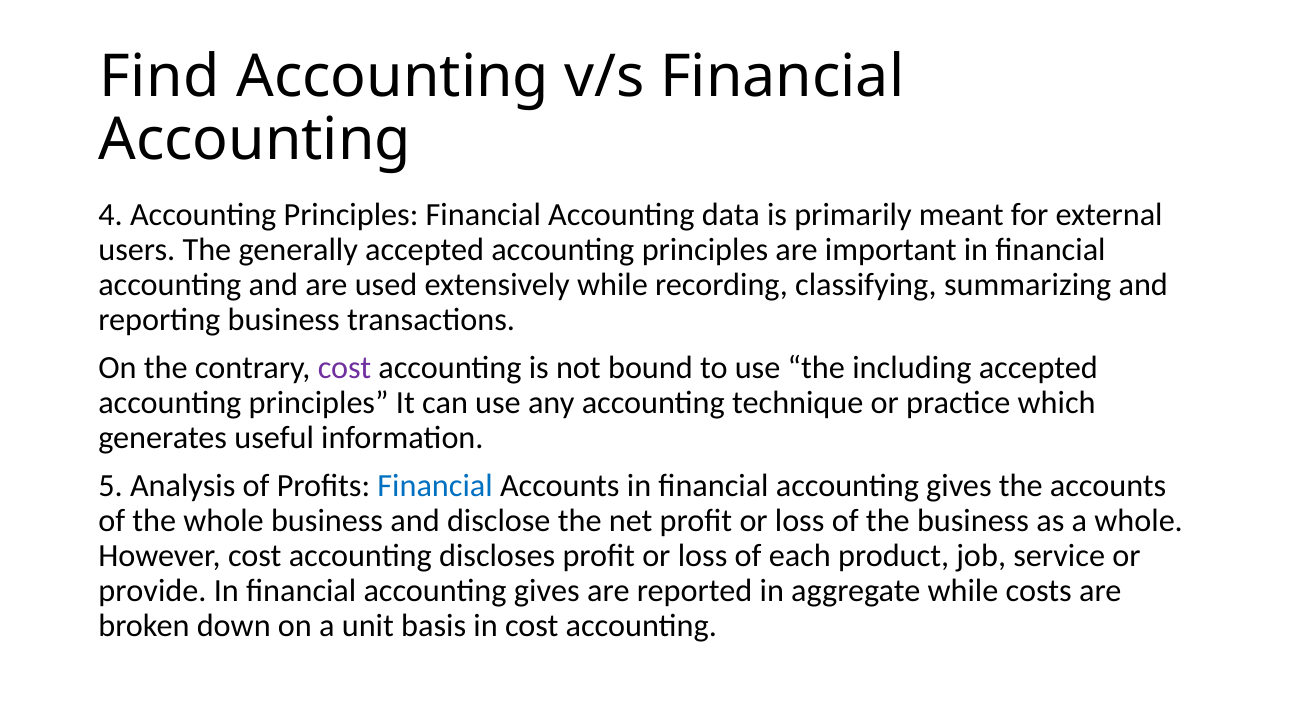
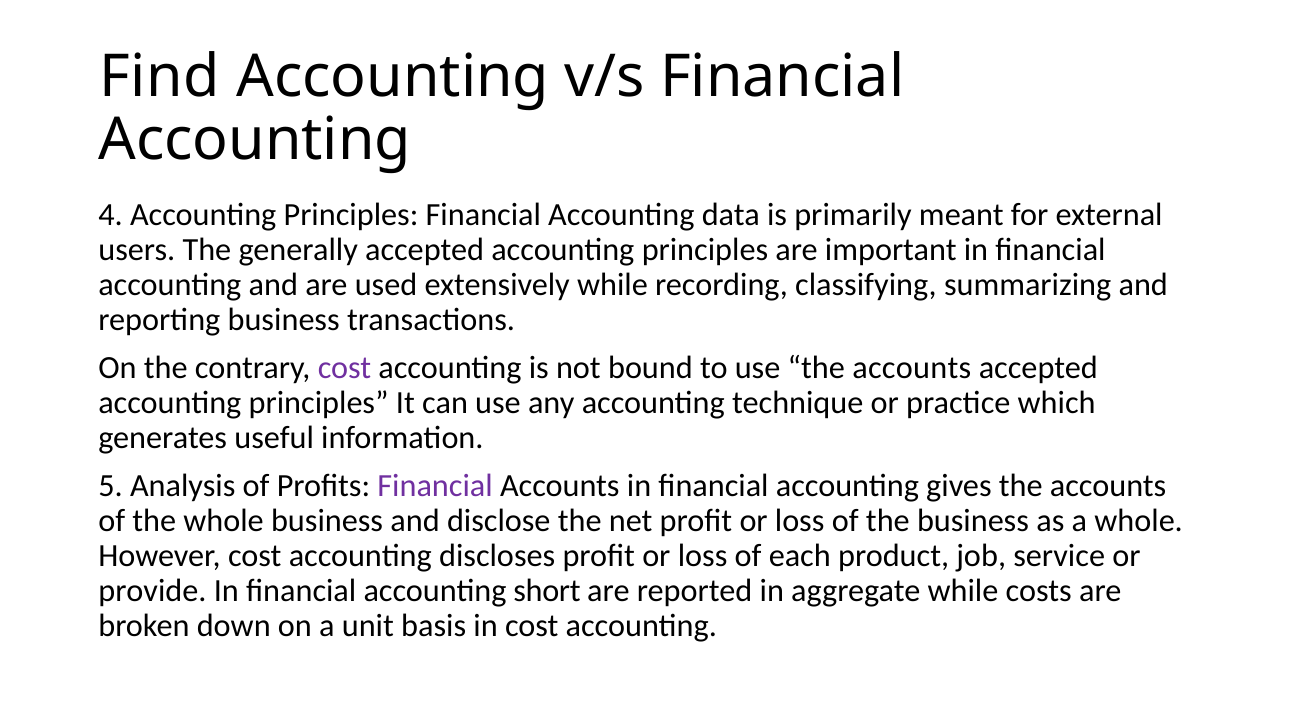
use the including: including -> accounts
Financial at (435, 486) colour: blue -> purple
gives at (547, 590): gives -> short
